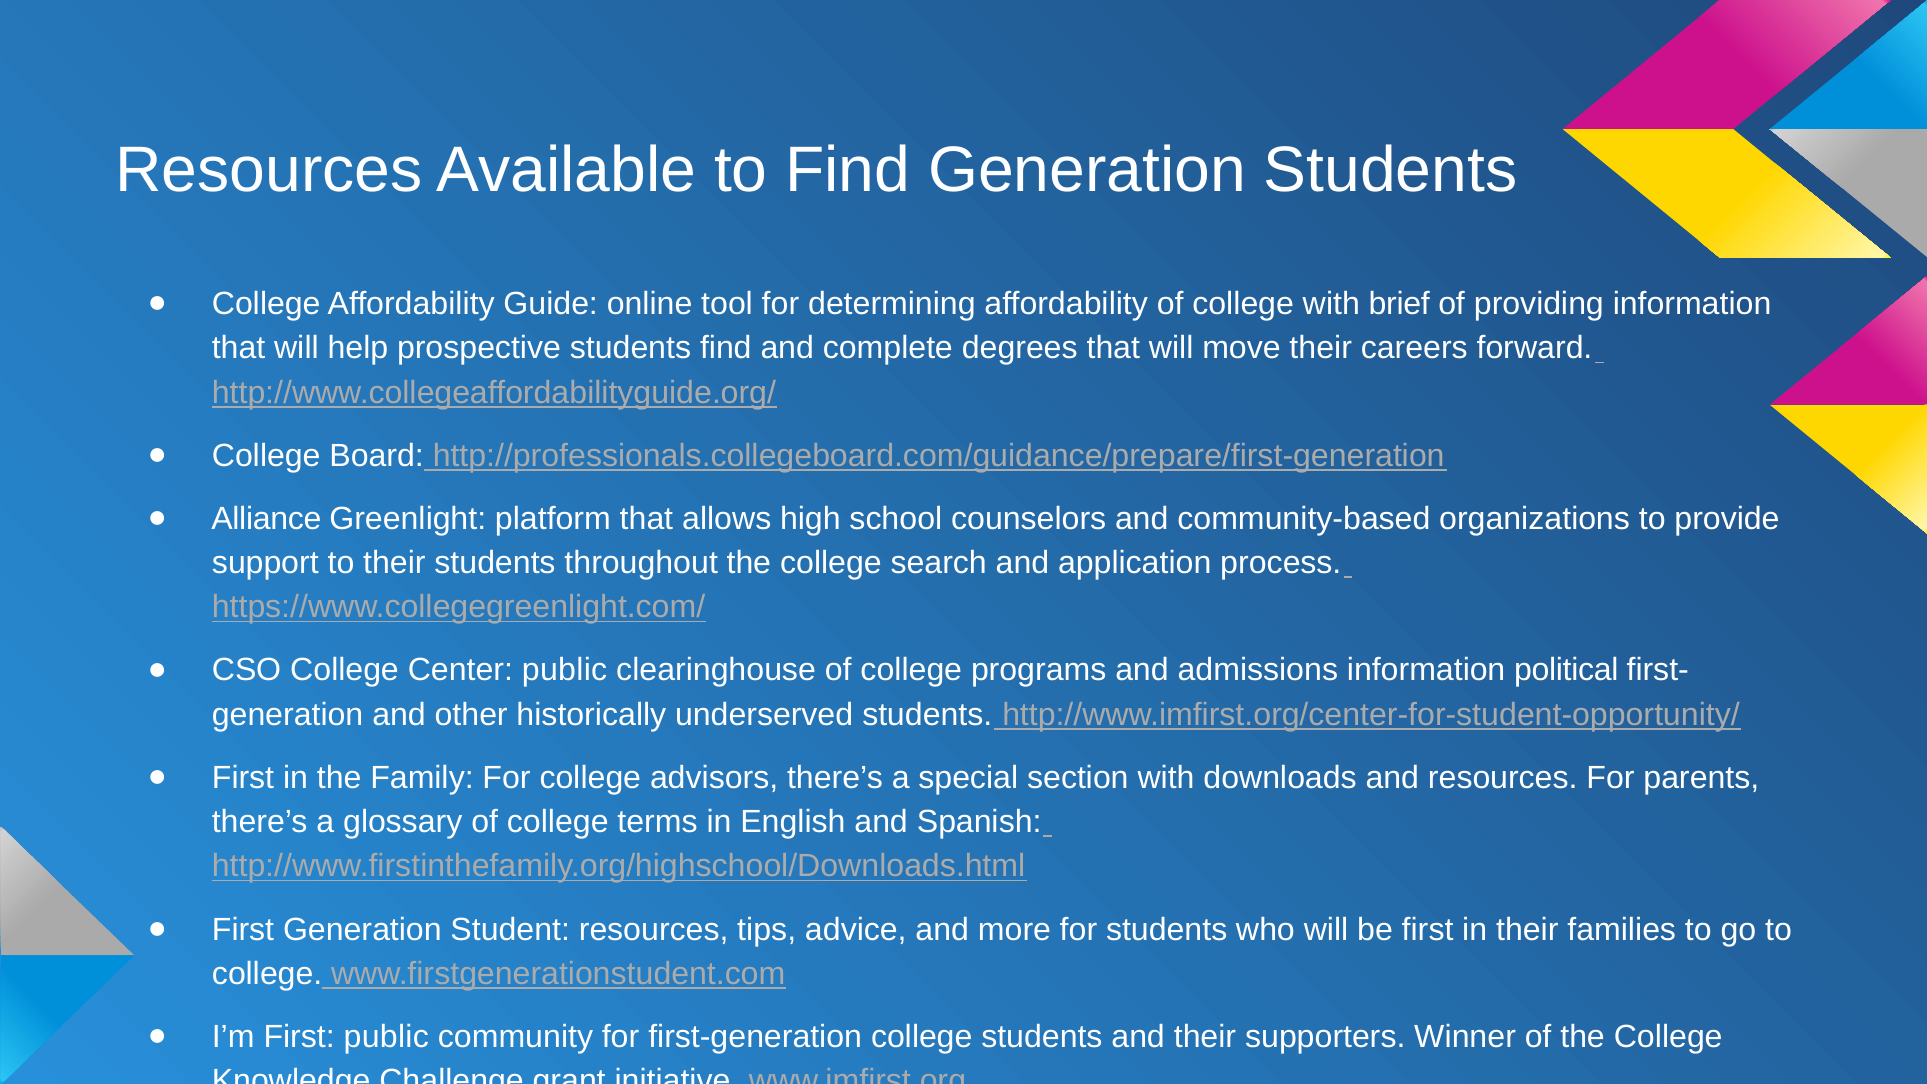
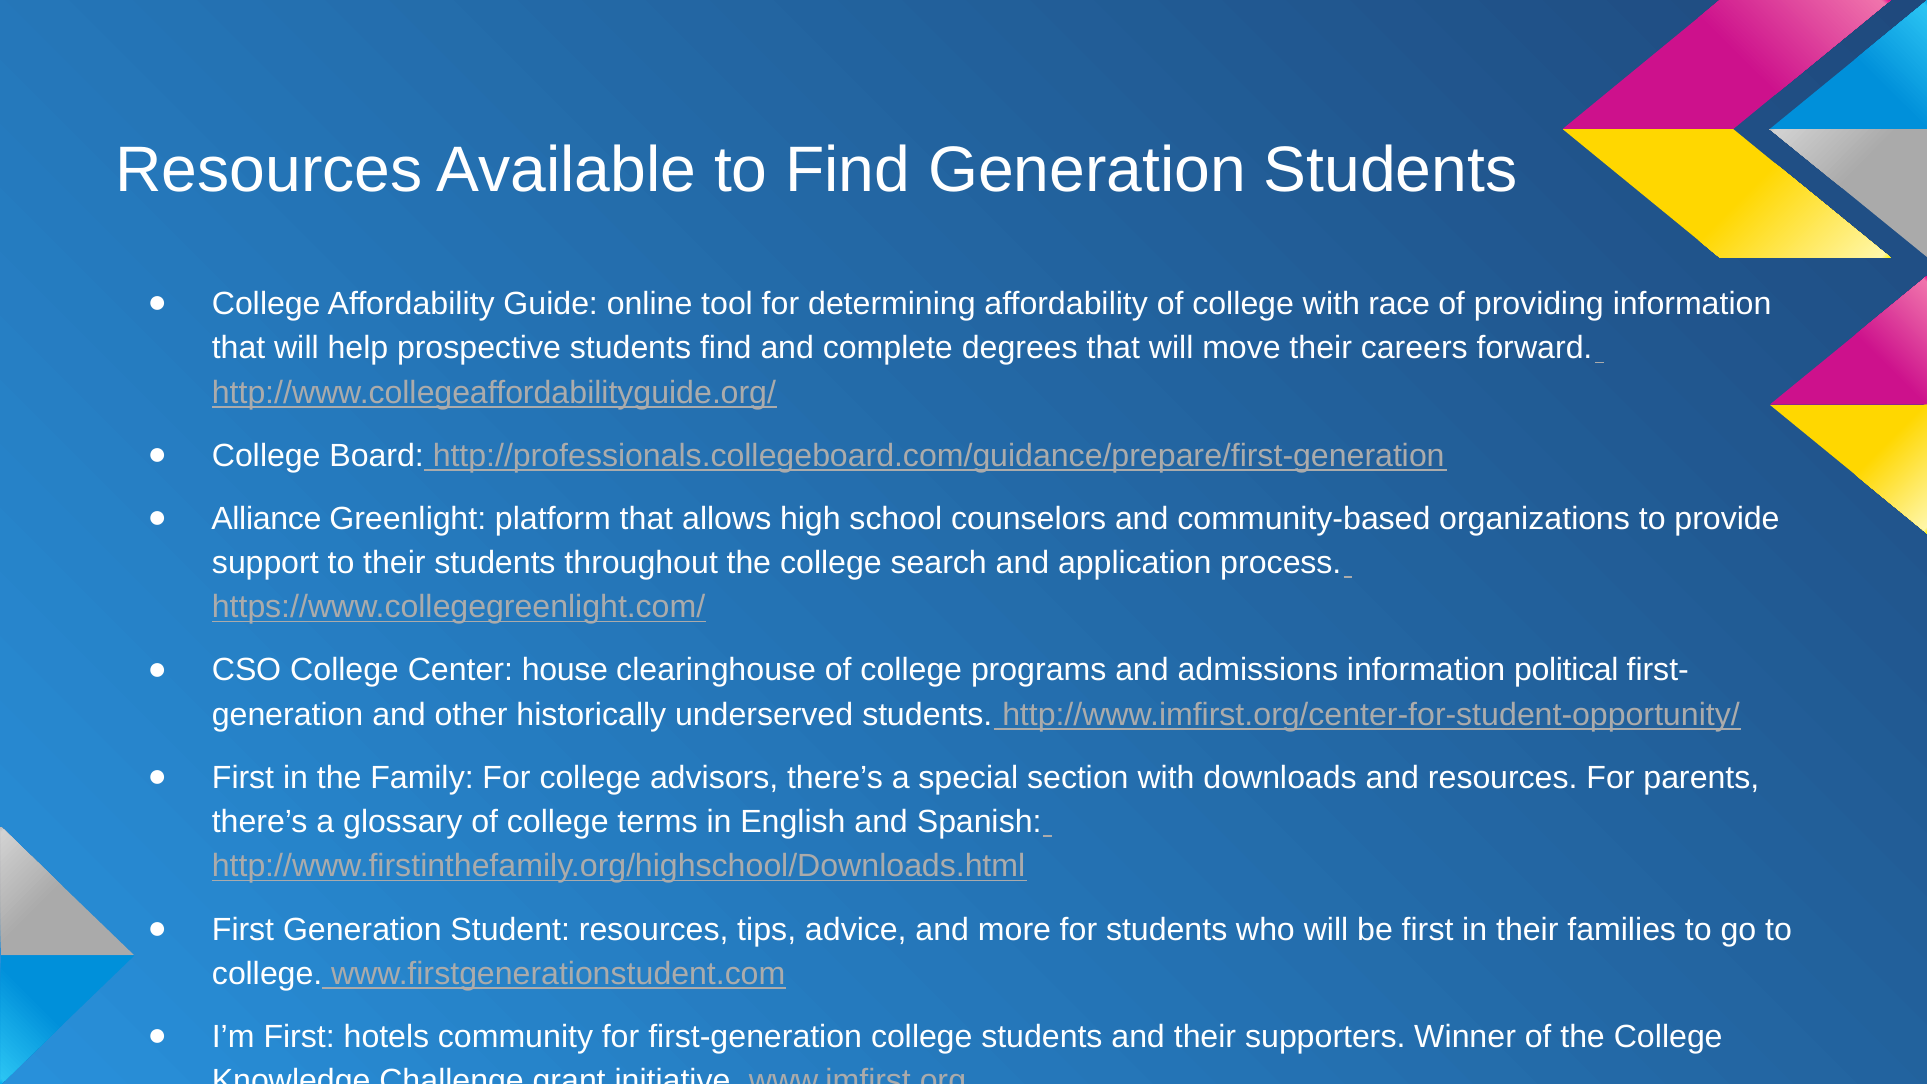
brief: brief -> race
Center public: public -> house
First public: public -> hotels
